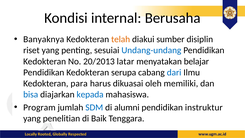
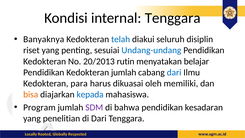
internal Berusaha: Berusaha -> Tenggara
telah colour: orange -> blue
sumber: sumber -> seluruh
latar: latar -> rutin
Kedokteran serupa: serupa -> jumlah
bisa colour: blue -> orange
SDM colour: blue -> purple
alumni: alumni -> bahwa
instruktur: instruktur -> kesadaran
di Baik: Baik -> Dari
